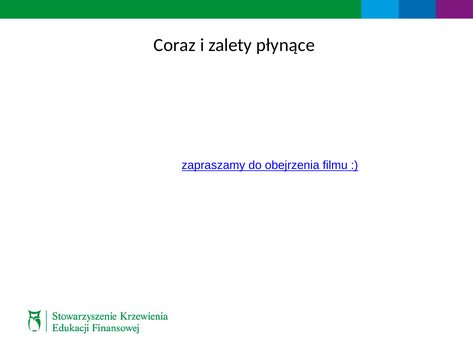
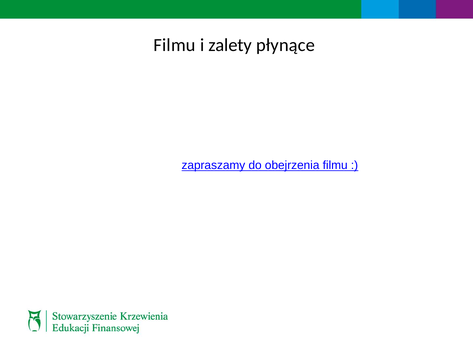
Coraz at (175, 45): Coraz -> Filmu
